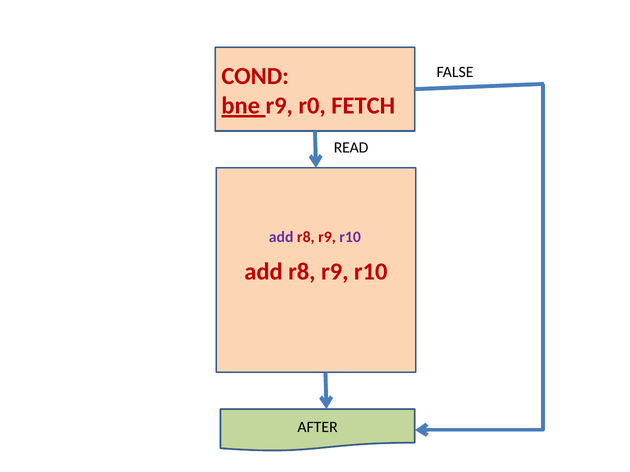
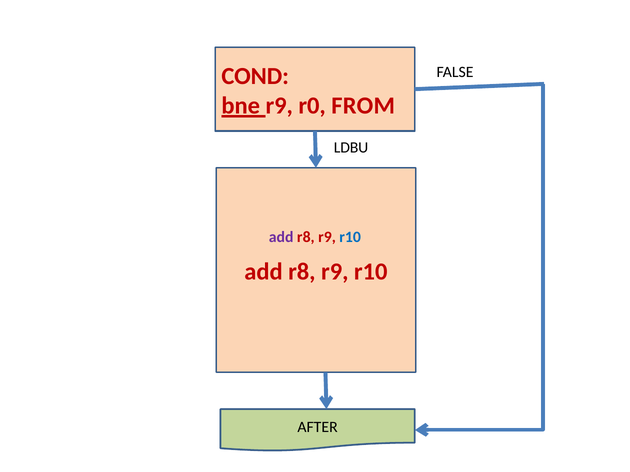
FETCH: FETCH -> FROM
READ: READ -> LDBU
r10 at (350, 237) colour: purple -> blue
